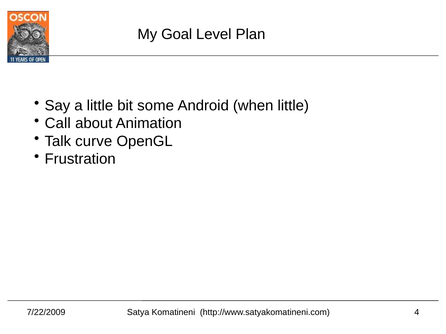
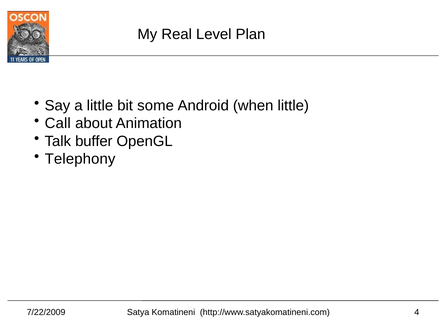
Goal: Goal -> Real
curve: curve -> buffer
Frustration: Frustration -> Telephony
